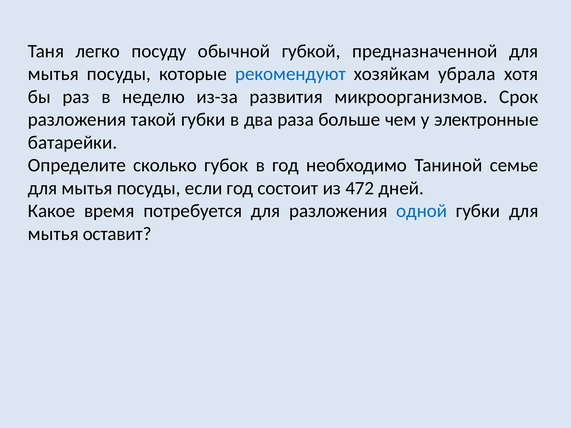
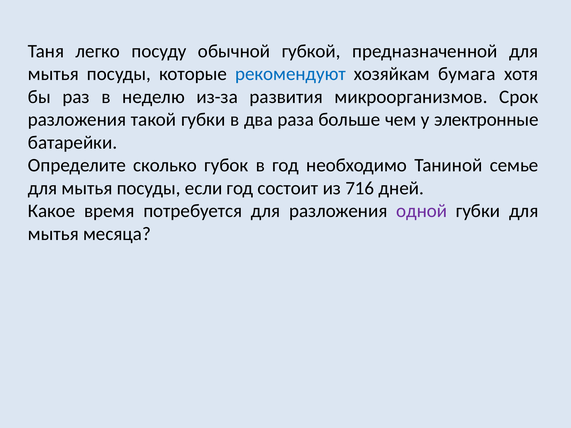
убрала: убрала -> бумага
472: 472 -> 716
одной colour: blue -> purple
оставит: оставит -> месяца
